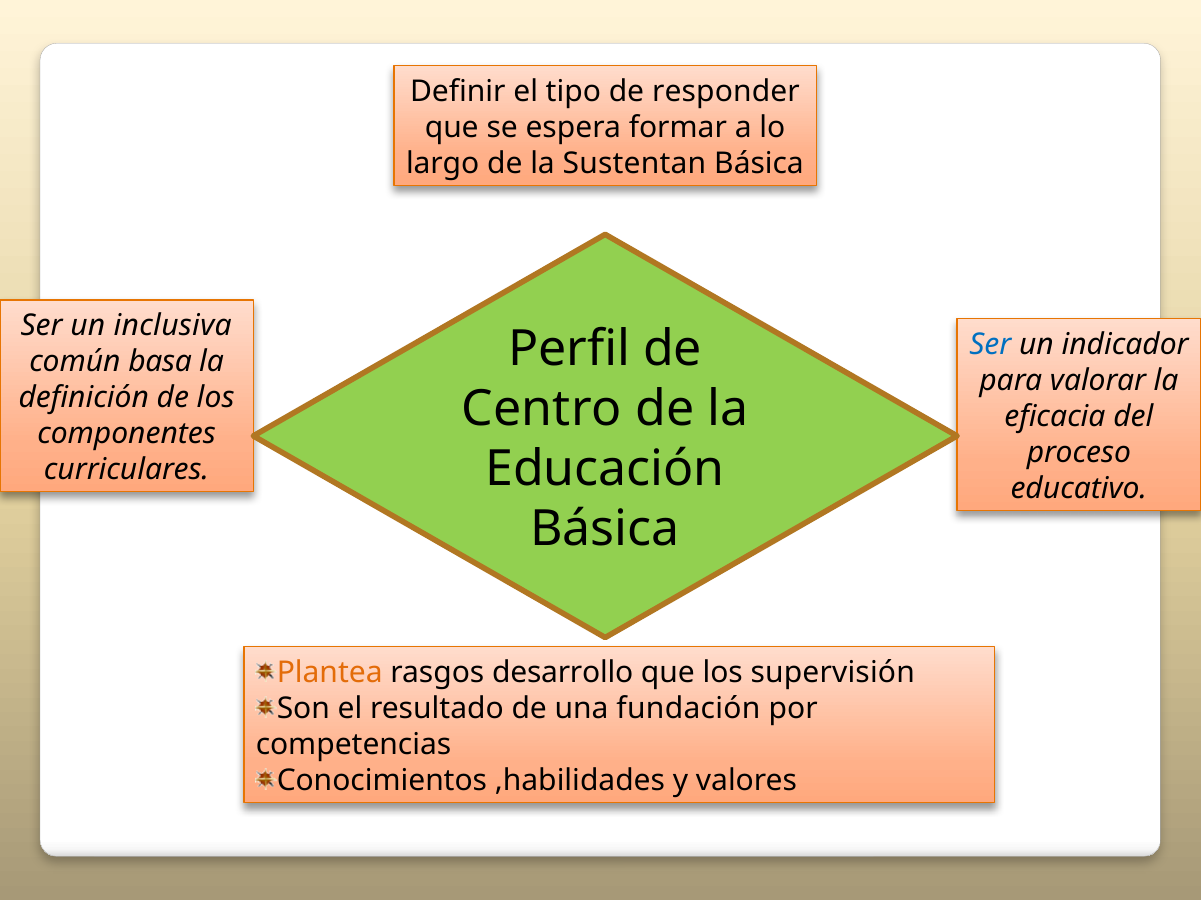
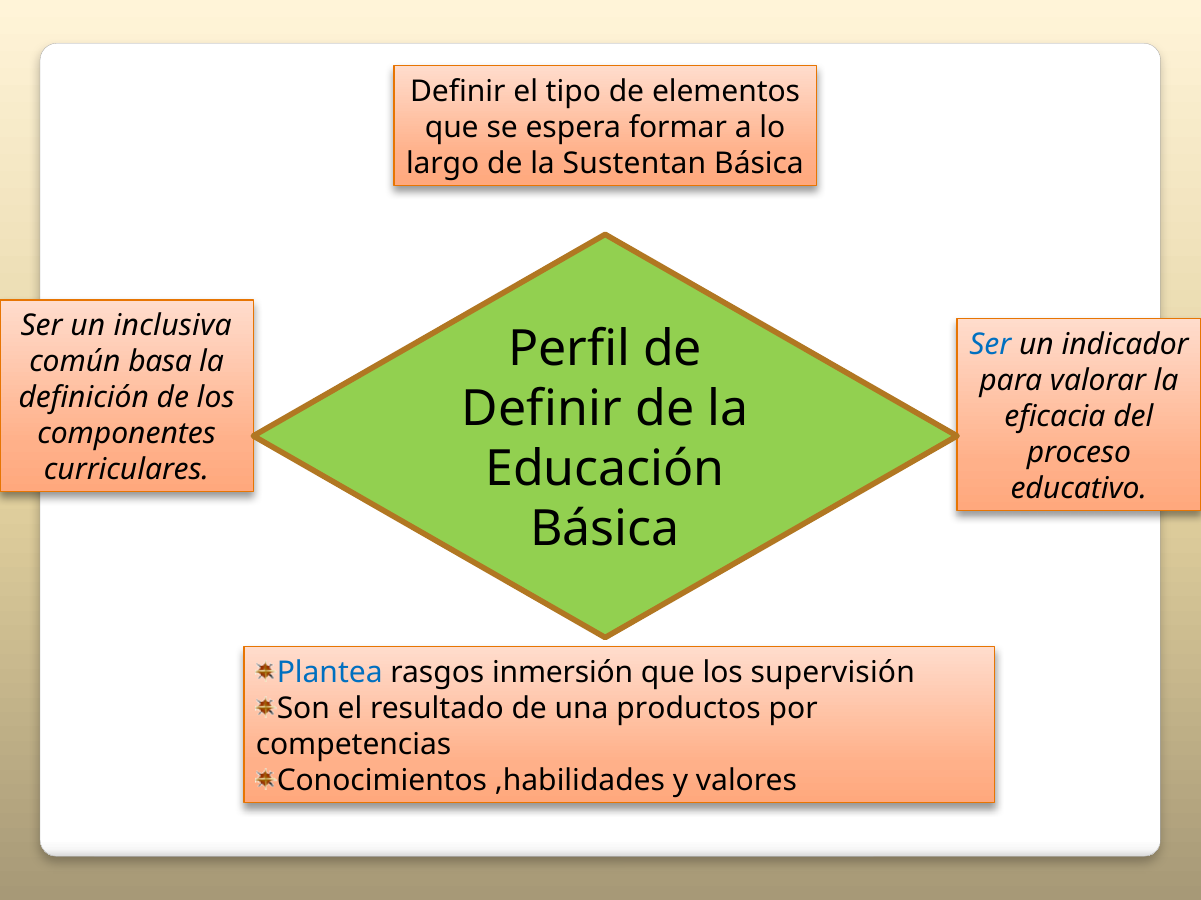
responder: responder -> elementos
Centro at (542, 410): Centro -> Definir
Plantea colour: orange -> blue
desarrollo: desarrollo -> inmersión
fundación: fundación -> productos
